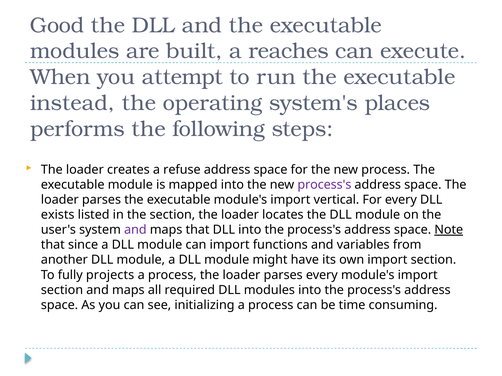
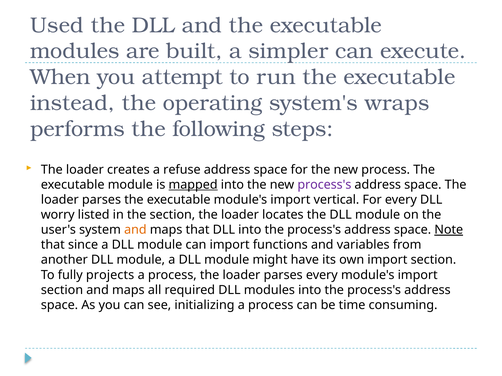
Good: Good -> Used
reaches: reaches -> simpler
places: places -> wraps
mapped underline: none -> present
exists: exists -> worry
and at (135, 230) colour: purple -> orange
